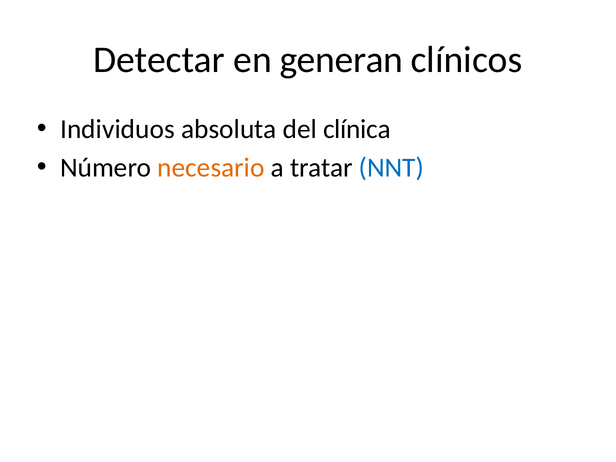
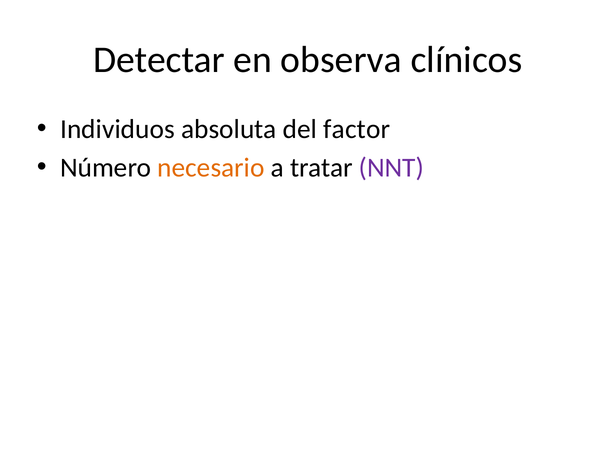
generan: generan -> observa
clínica: clínica -> factor
NNT colour: blue -> purple
